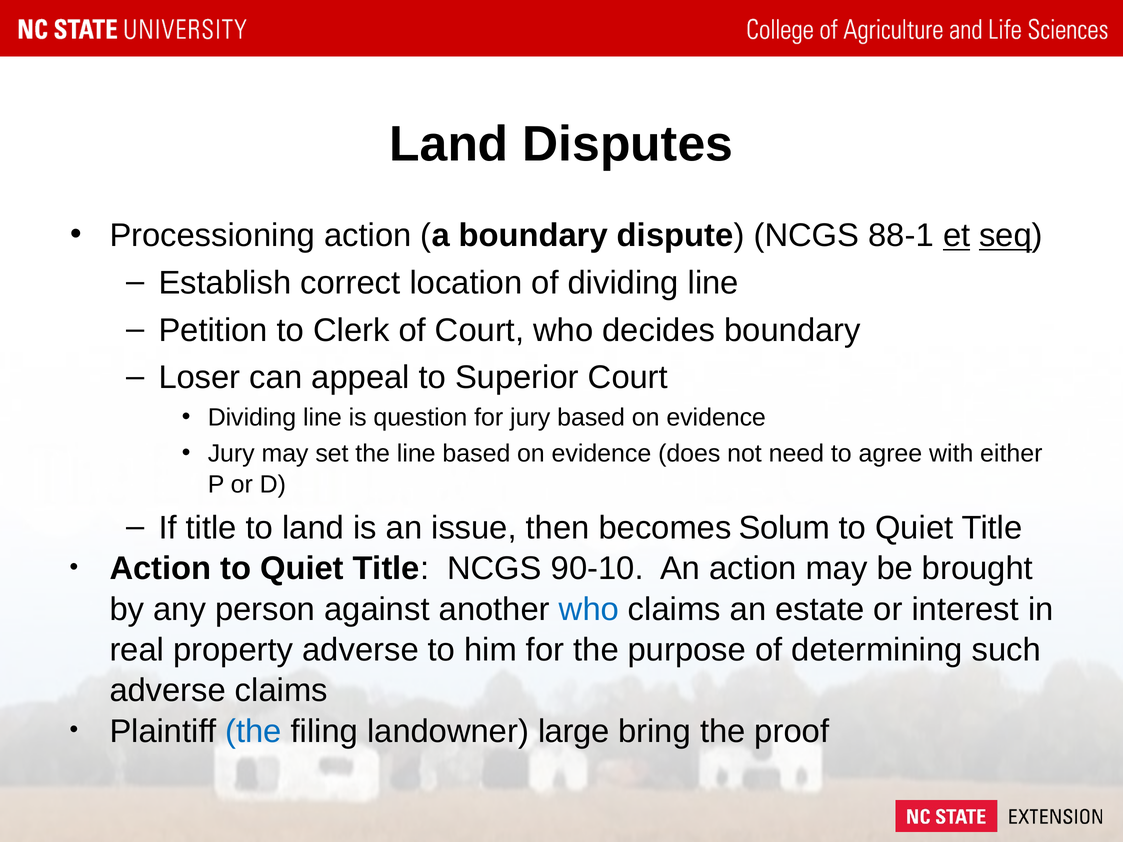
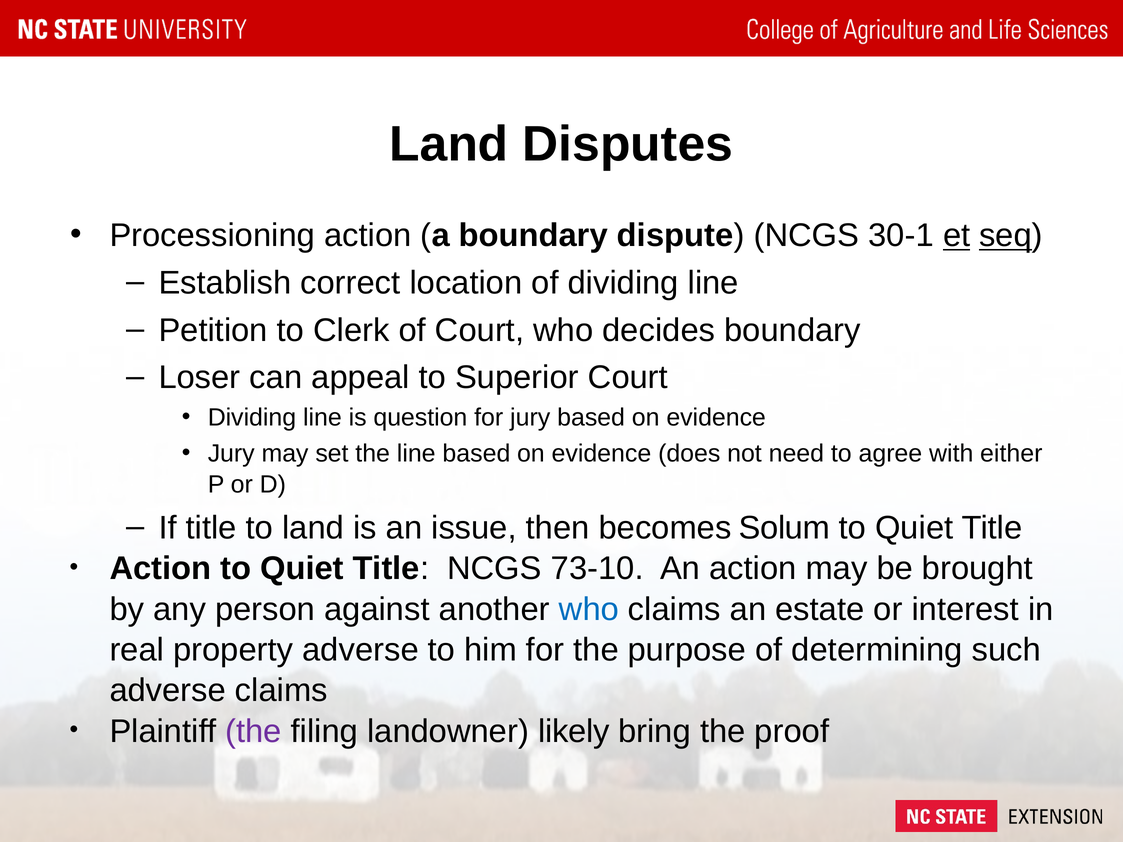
88-1: 88-1 -> 30-1
90-10: 90-10 -> 73-10
the at (253, 731) colour: blue -> purple
large: large -> likely
